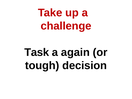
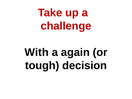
Task: Task -> With
